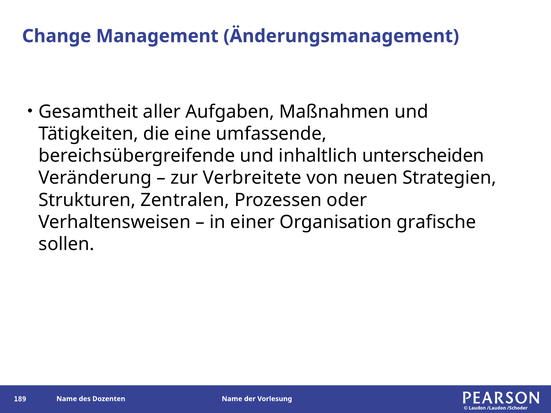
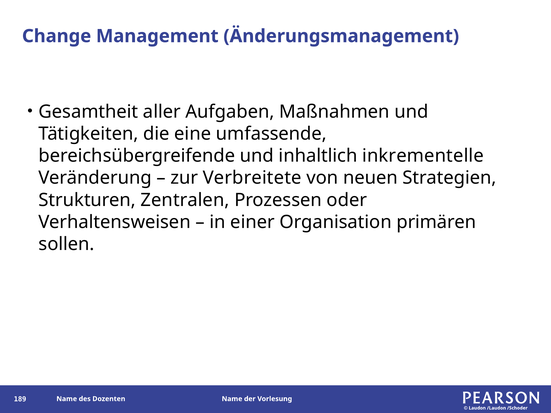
unterscheiden: unterscheiden -> inkrementelle
grafische: grafische -> primären
